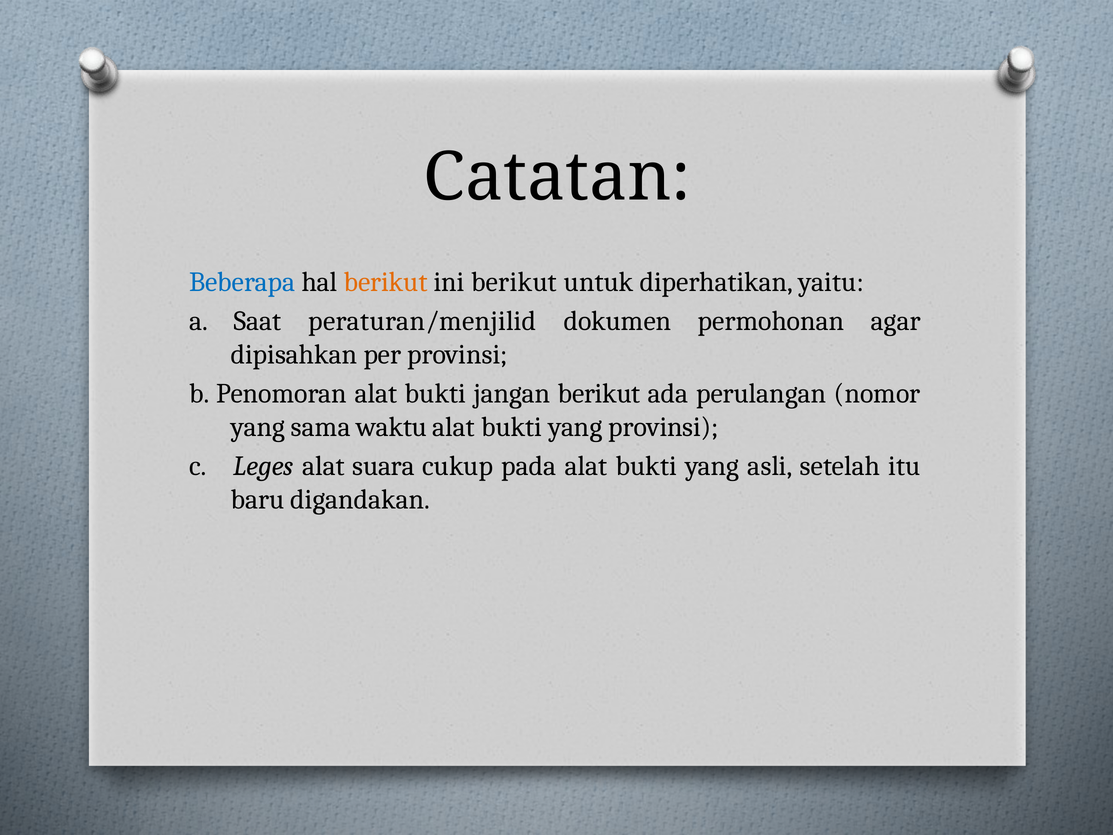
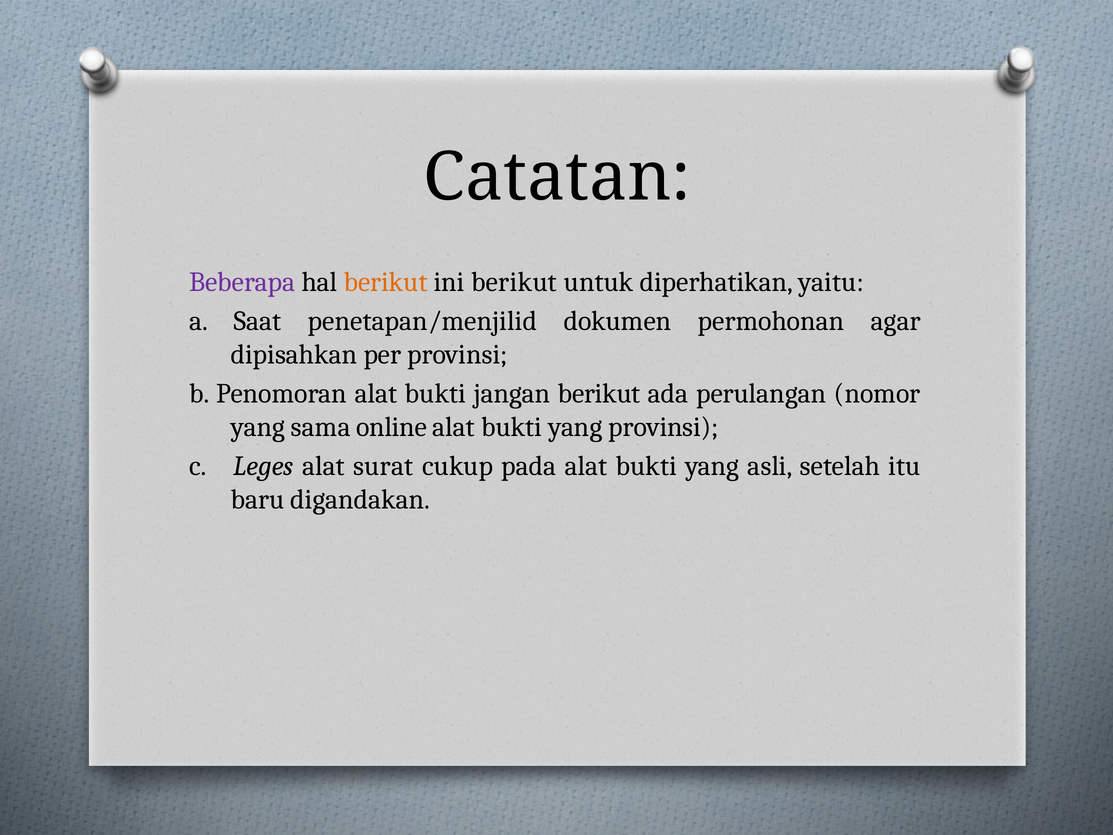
Beberapa colour: blue -> purple
peraturan/menjilid: peraturan/menjilid -> penetapan/menjilid
waktu: waktu -> online
suara: suara -> surat
